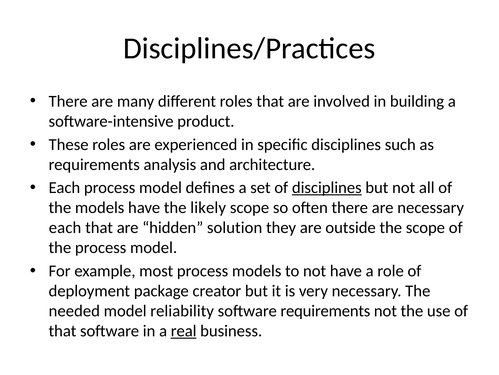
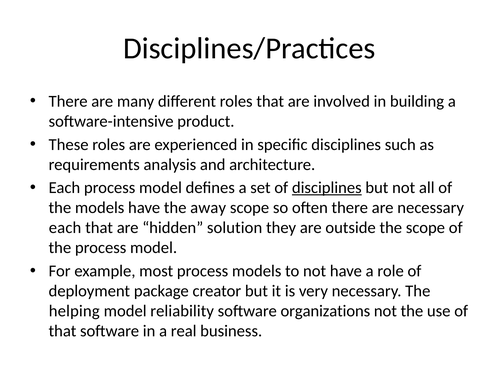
likely: likely -> away
needed: needed -> helping
software requirements: requirements -> organizations
real underline: present -> none
